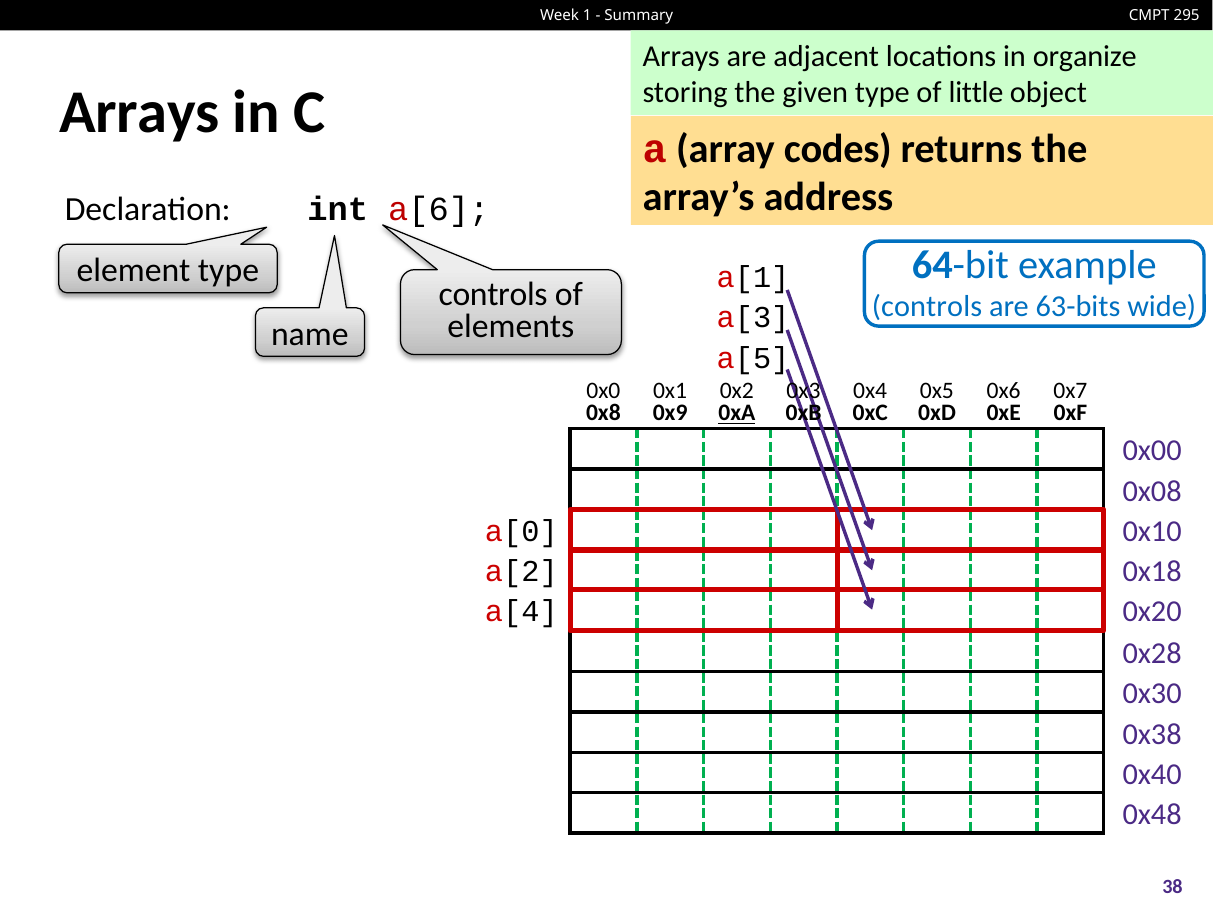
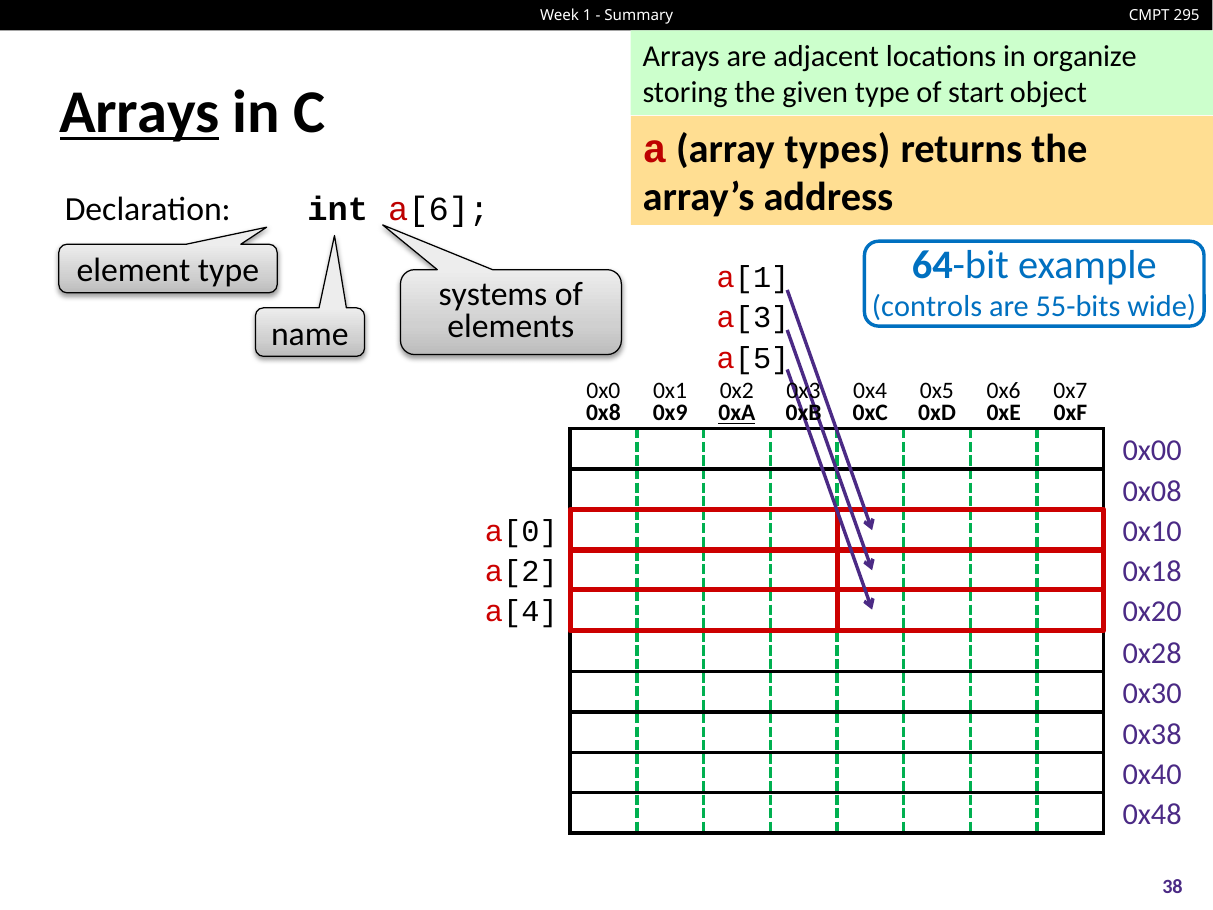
little: little -> start
Arrays at (140, 113) underline: none -> present
codes: codes -> types
controls at (493, 294): controls -> systems
63-bits: 63-bits -> 55-bits
